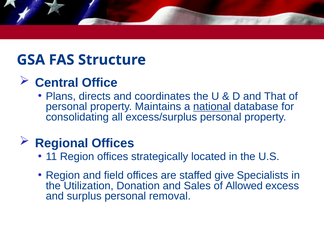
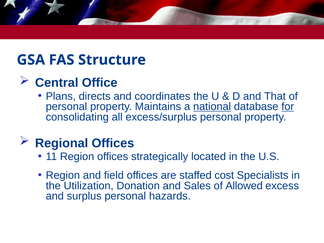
for underline: none -> present
give: give -> cost
removal: removal -> hazards
